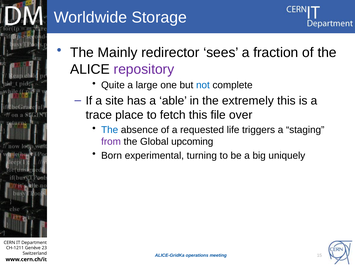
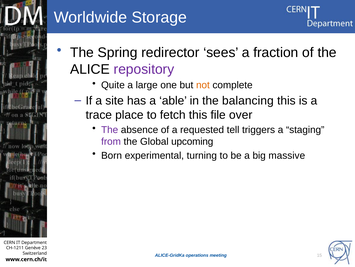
Mainly: Mainly -> Spring
not colour: blue -> orange
extremely: extremely -> balancing
The at (110, 129) colour: blue -> purple
life: life -> tell
uniquely: uniquely -> massive
